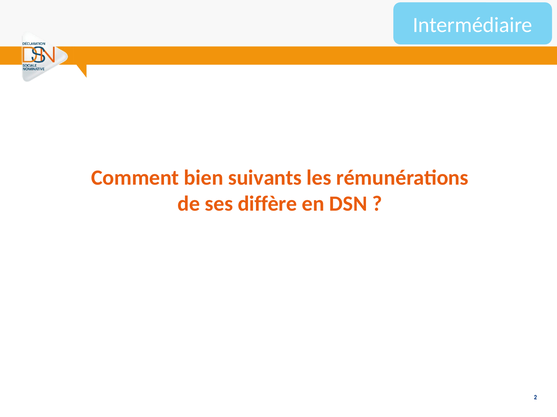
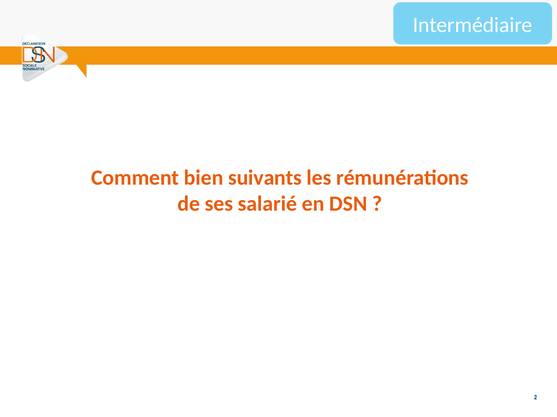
diffère: diffère -> salarié
